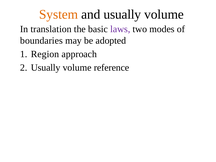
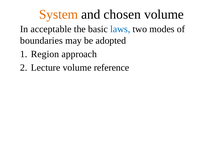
and usually: usually -> chosen
translation: translation -> acceptable
laws colour: purple -> blue
Usually at (46, 68): Usually -> Lecture
